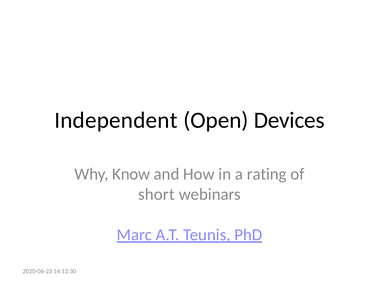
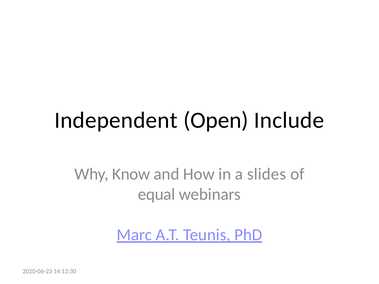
Devices: Devices -> Include
rating: rating -> slides
short: short -> equal
